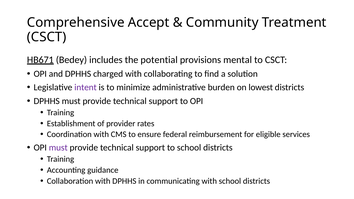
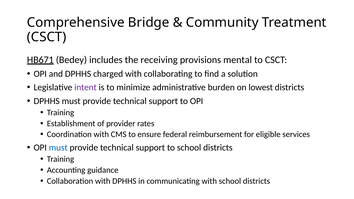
Accept: Accept -> Bridge
potential: potential -> receiving
must at (58, 148) colour: purple -> blue
